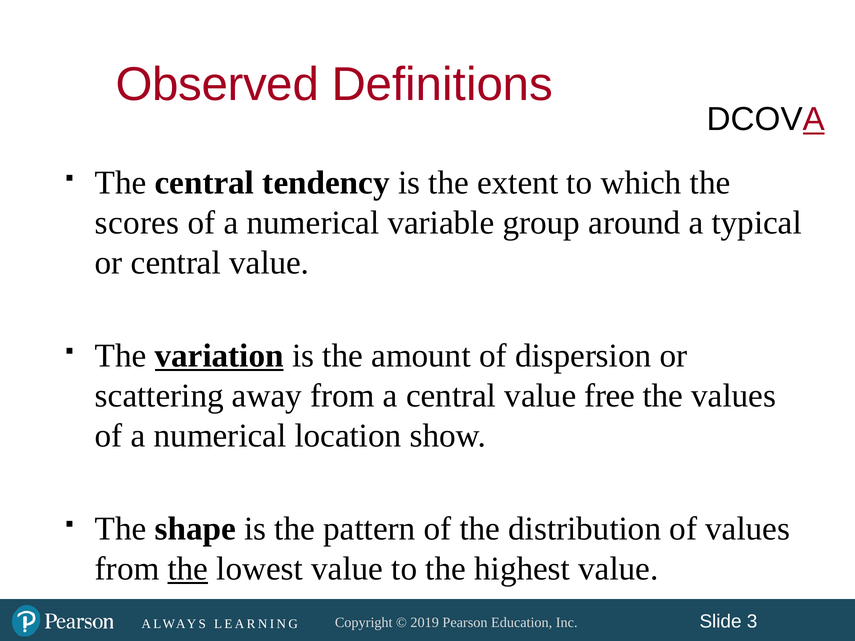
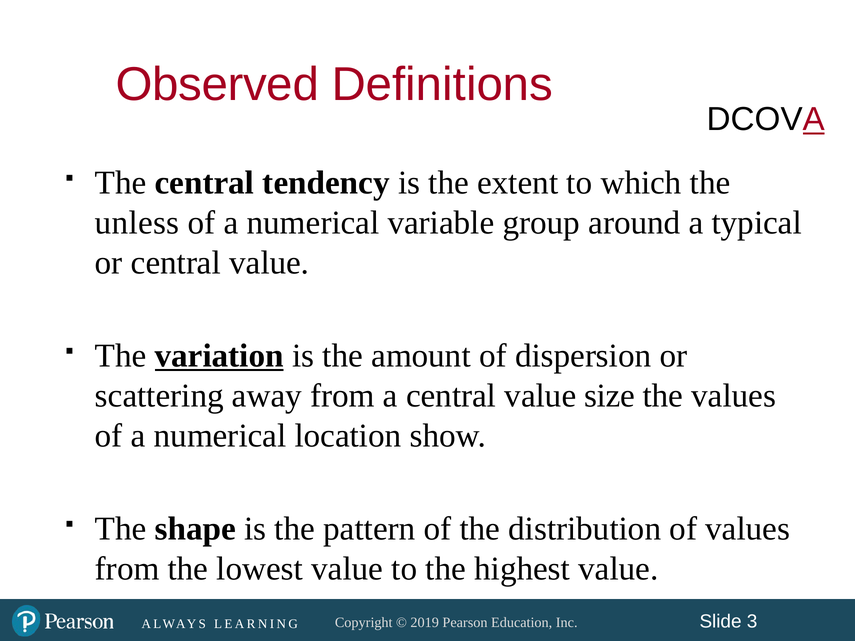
scores: scores -> unless
free: free -> size
the at (188, 569) underline: present -> none
